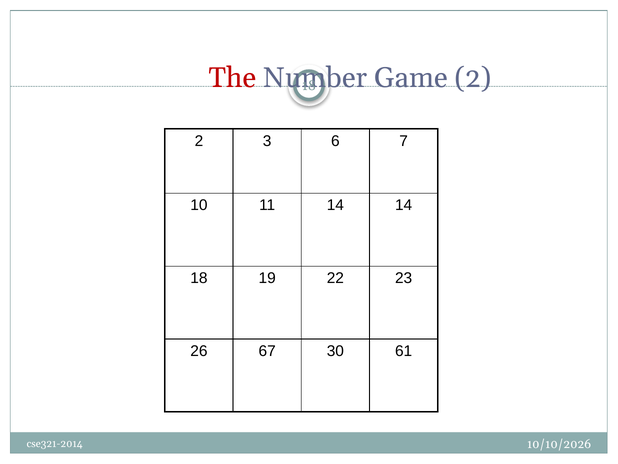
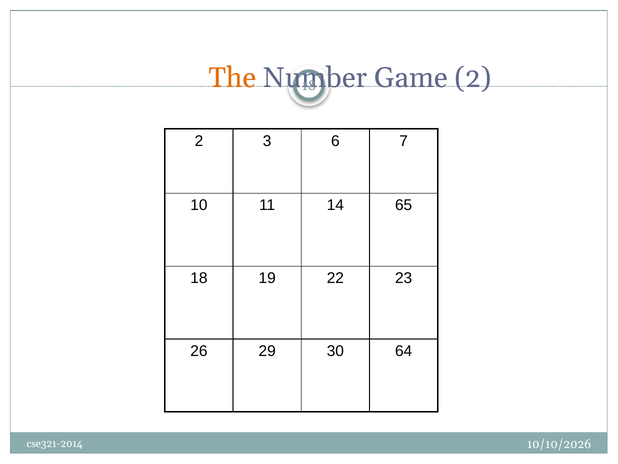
The colour: red -> orange
14 14: 14 -> 65
67: 67 -> 29
61: 61 -> 64
